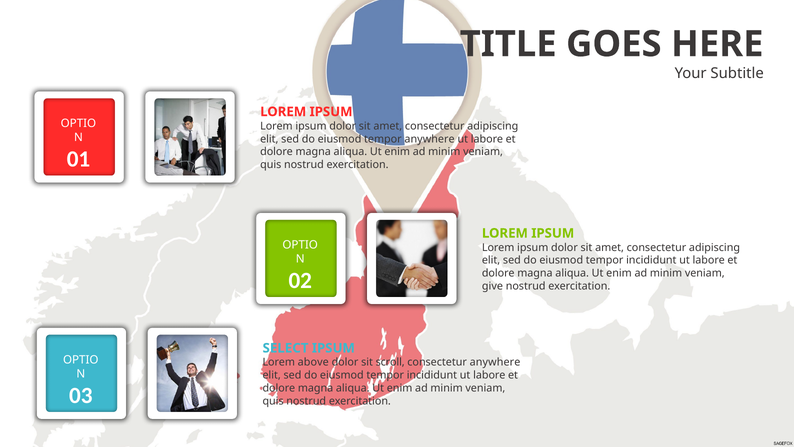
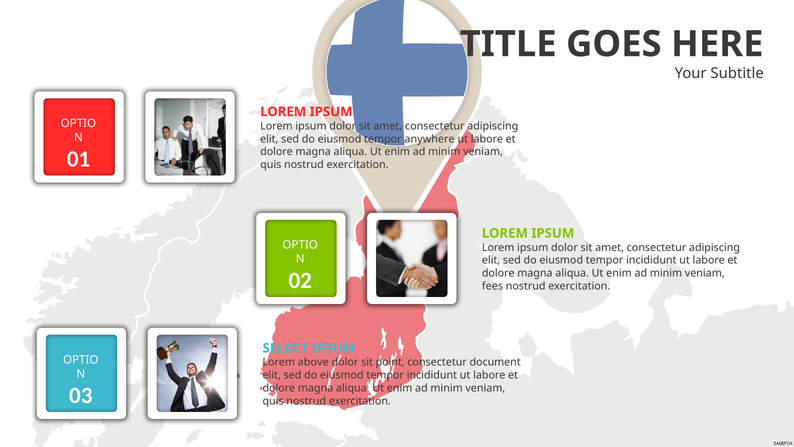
give: give -> fees
scroll: scroll -> point
consectetur anywhere: anywhere -> document
